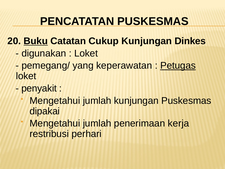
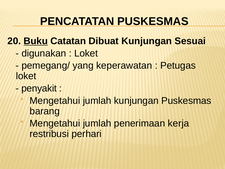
Cukup: Cukup -> Dibuat
Dinkes: Dinkes -> Sesuai
Petugas underline: present -> none
dipakai: dipakai -> barang
